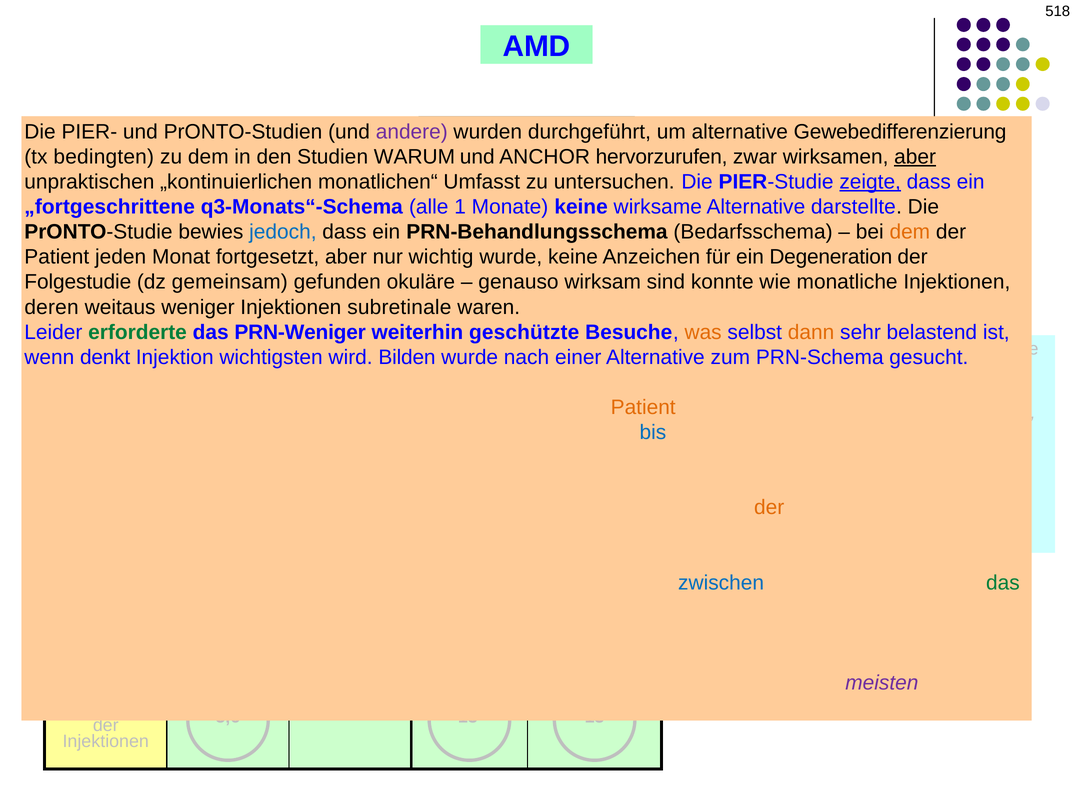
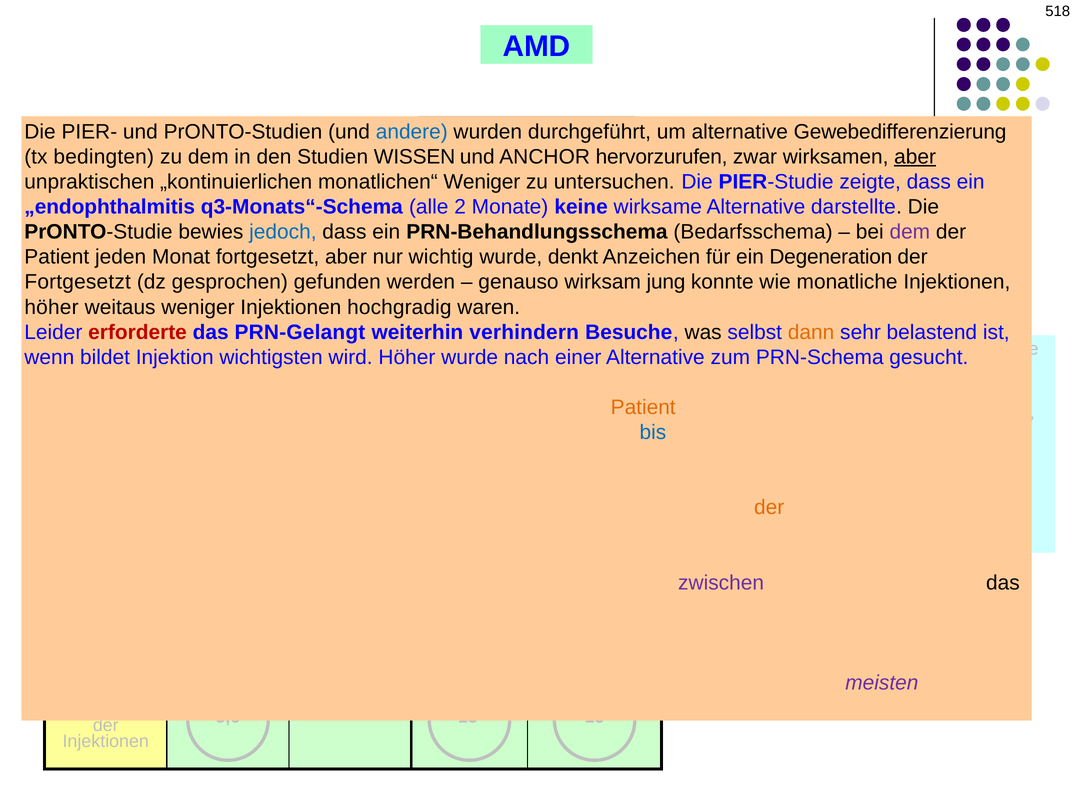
andere colour: purple -> blue
WARUM: WARUM -> WISSEN
monatlichen“ Umfasst: Umfasst -> Weniger
zeigte underline: present -> none
„fortgeschrittene: „fortgeschrittene -> „endophthalmitis
alle 1: 1 -> 2
dem at (910, 232) colour: orange -> purple
wurde keine: keine -> denkt
Folgestudie at (78, 282): Folgestudie -> Fortgesetzt
gemeinsam: gemeinsam -> gesprochen
okuläre: okuläre -> werden
sind: sind -> jung
deren at (52, 307): deren -> höher
subretinale: subretinale -> hochgradig
erforderte colour: green -> red
PRN-Weniger: PRN-Weniger -> PRN-Gelangt
geschützte: geschützte -> verhindern
was at (703, 332) colour: orange -> black
denkt: denkt -> bildet
wird Bilden: Bilden -> Höher
zwischen colour: blue -> purple
das at (1003, 583) colour: green -> black
